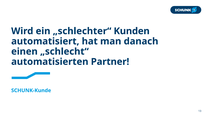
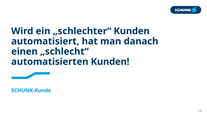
automatisierten Partner: Partner -> Kunden
